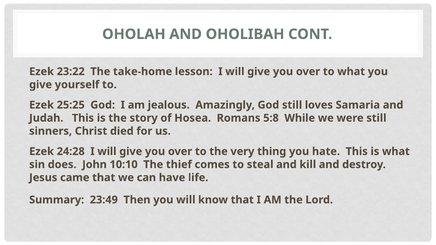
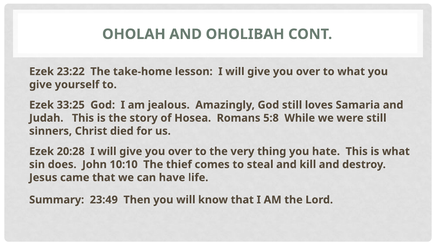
25:25: 25:25 -> 33:25
24:28: 24:28 -> 20:28
